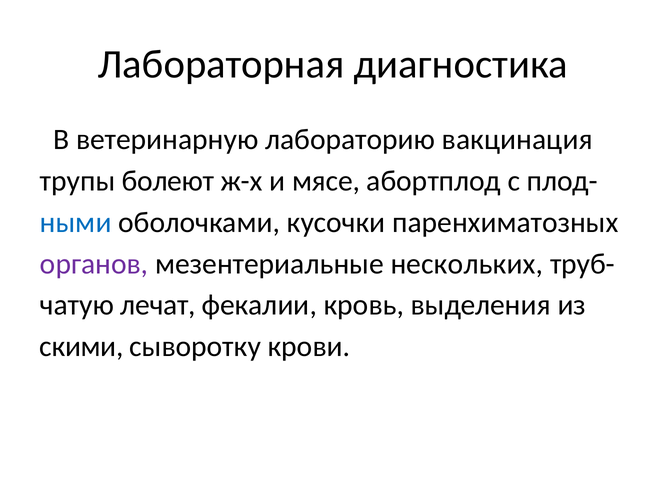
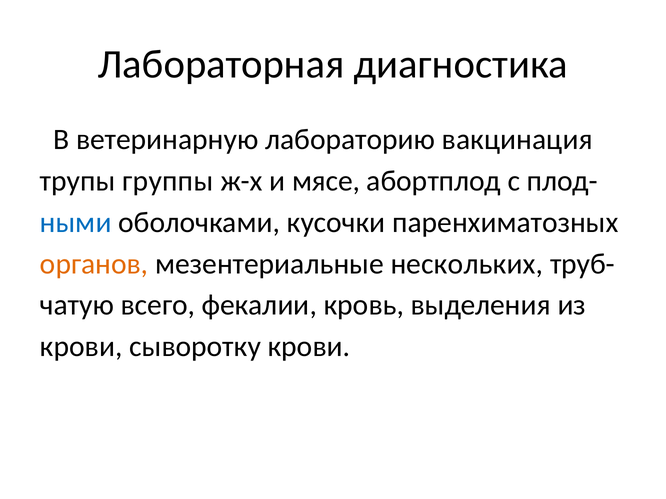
болеют: болеют -> группы
органов colour: purple -> orange
лечат: лечат -> всего
скими at (81, 347): скими -> крови
